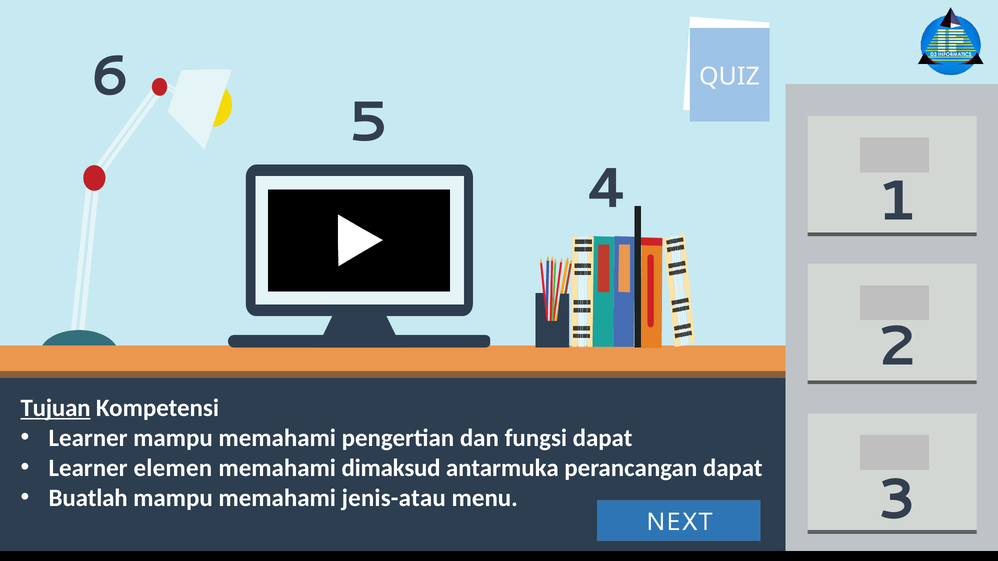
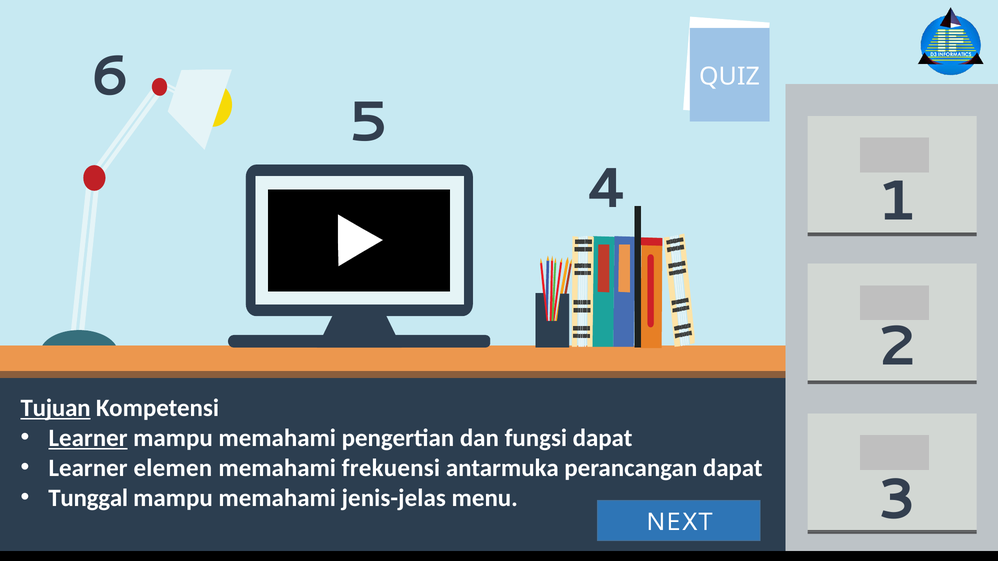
Learner at (88, 438) underline: none -> present
dimaksud: dimaksud -> frekuensi
Buatlah: Buatlah -> Tunggal
jenis-atau: jenis-atau -> jenis-jelas
